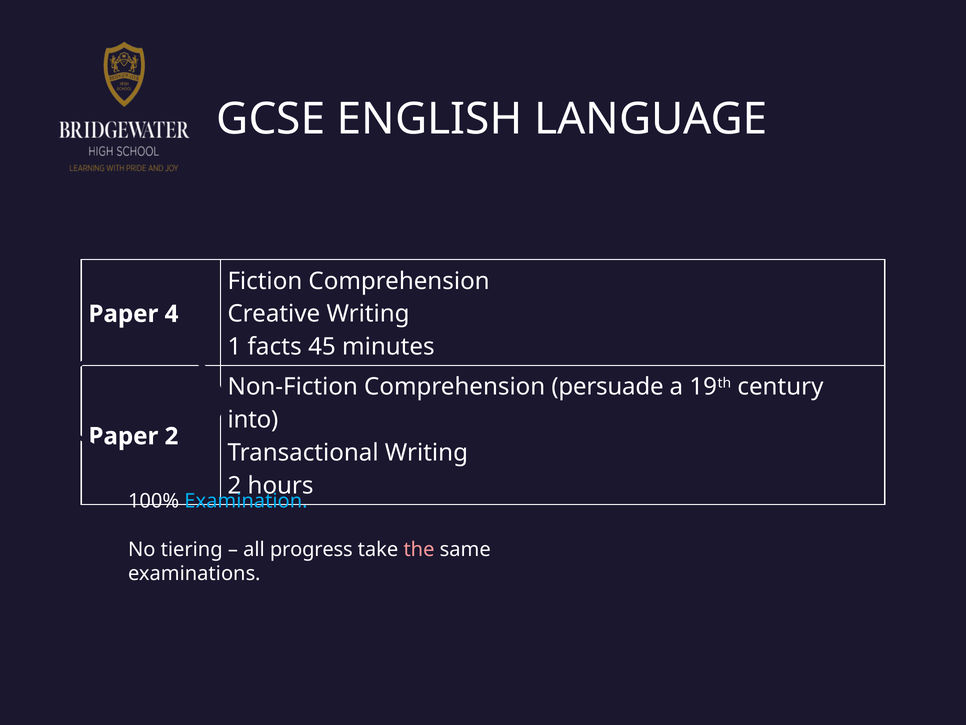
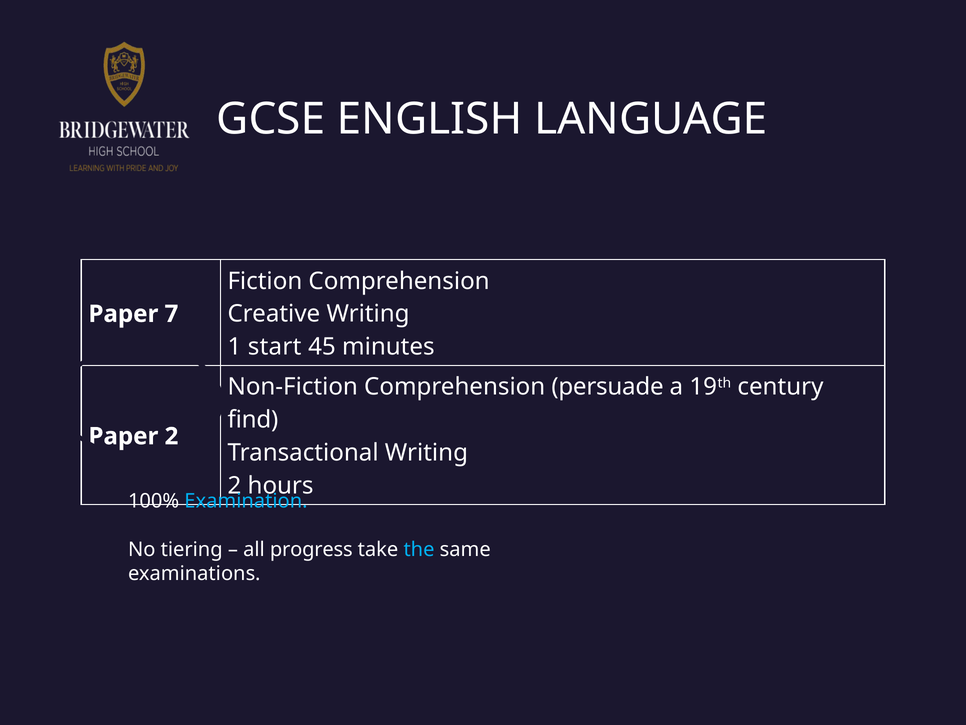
4: 4 -> 7
facts: facts -> start
into: into -> find
the colour: pink -> light blue
